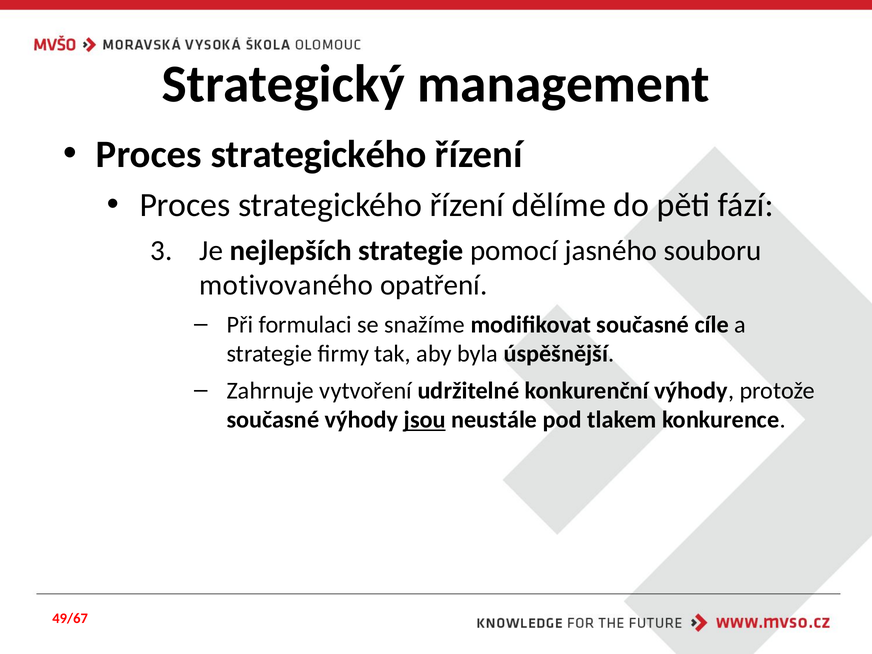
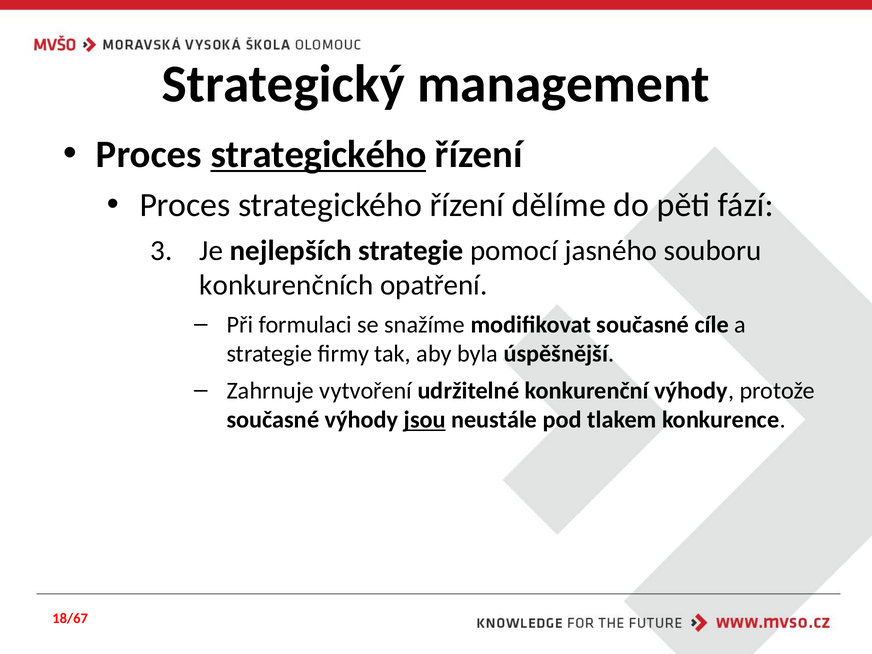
strategického at (318, 154) underline: none -> present
motivovaného: motivovaného -> konkurenčních
49/67: 49/67 -> 18/67
